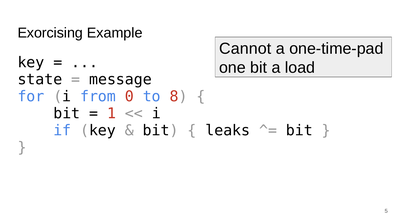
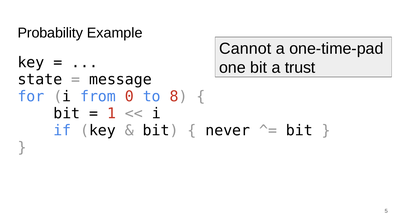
Exorcising: Exorcising -> Probability
load: load -> trust
leaks at (228, 131): leaks -> never
